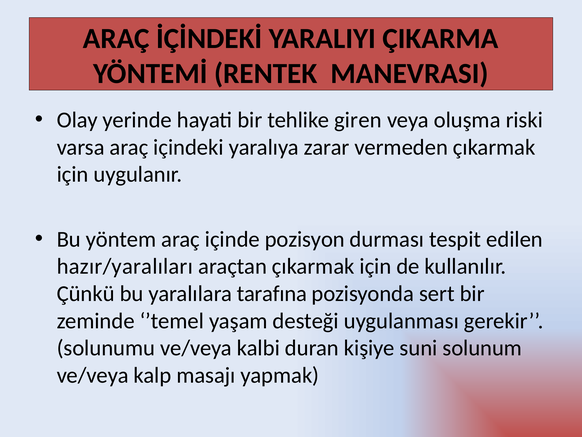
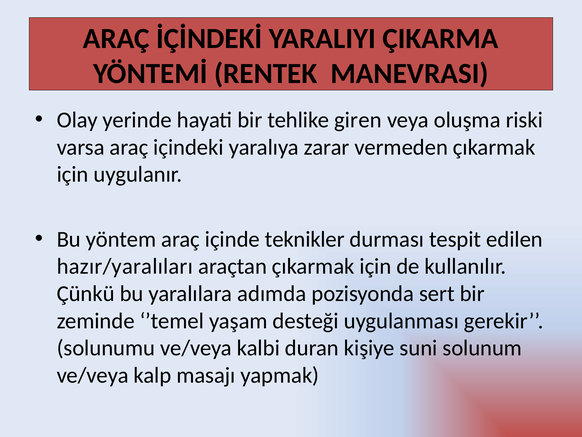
pozisyon: pozisyon -> teknikler
tarafına: tarafına -> adımda
